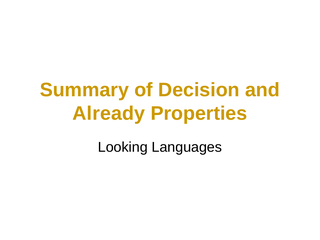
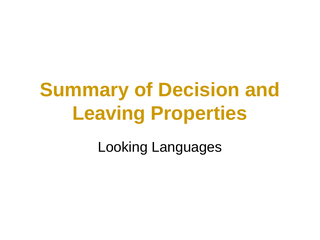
Already: Already -> Leaving
